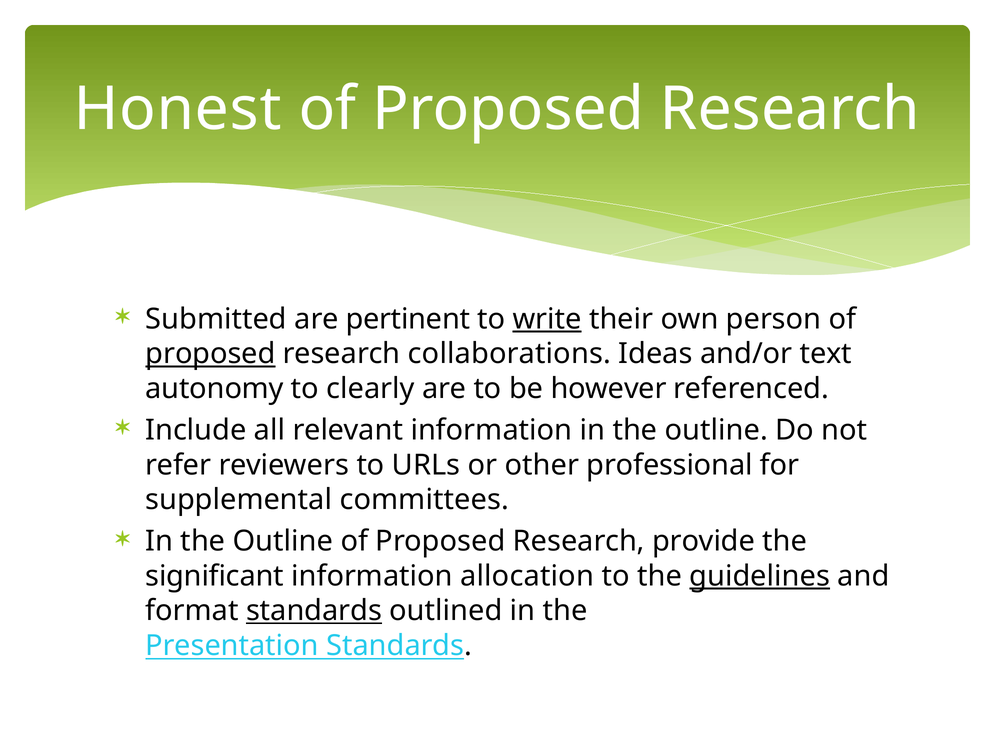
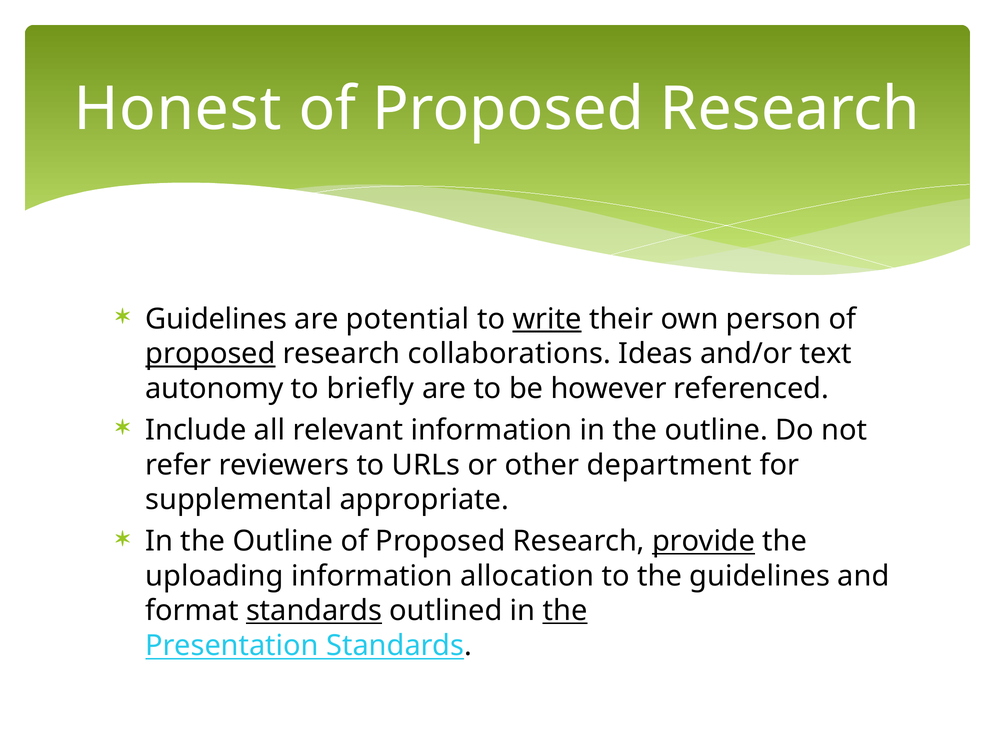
Submitted at (216, 319): Submitted -> Guidelines
pertinent: pertinent -> potential
clearly: clearly -> briefly
professional: professional -> department
committees: committees -> appropriate
provide underline: none -> present
significant: significant -> uploading
guidelines at (760, 576) underline: present -> none
the at (565, 610) underline: none -> present
